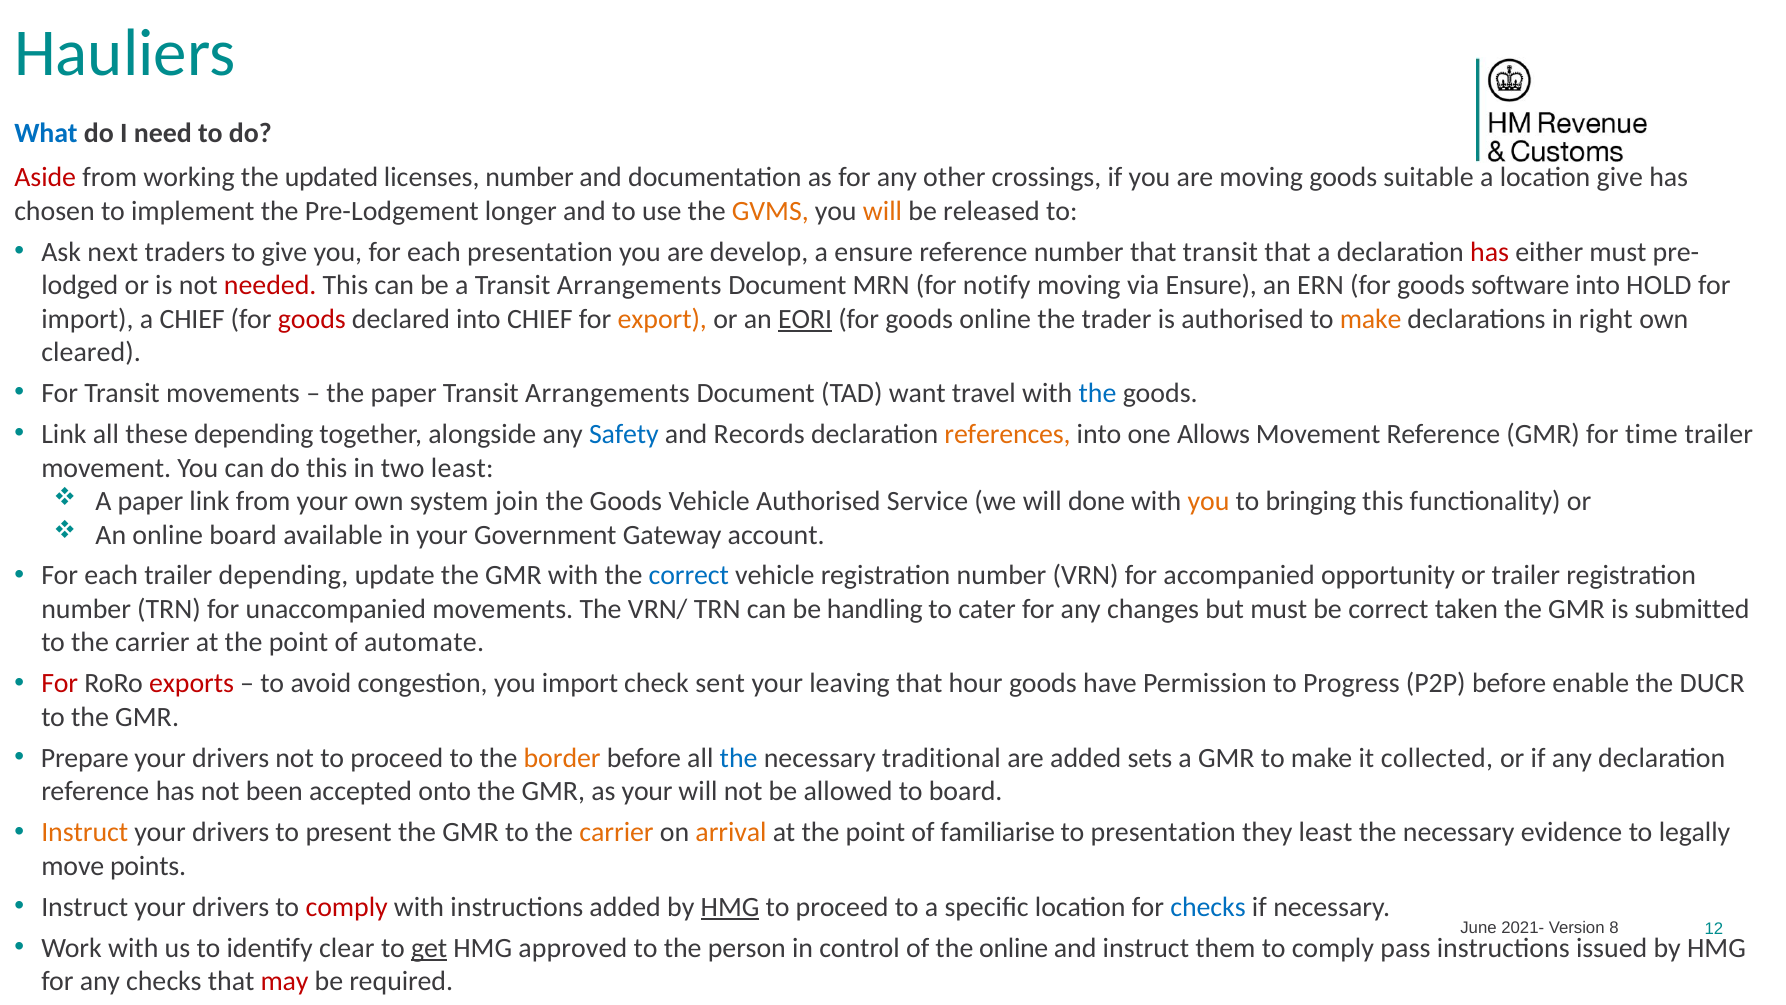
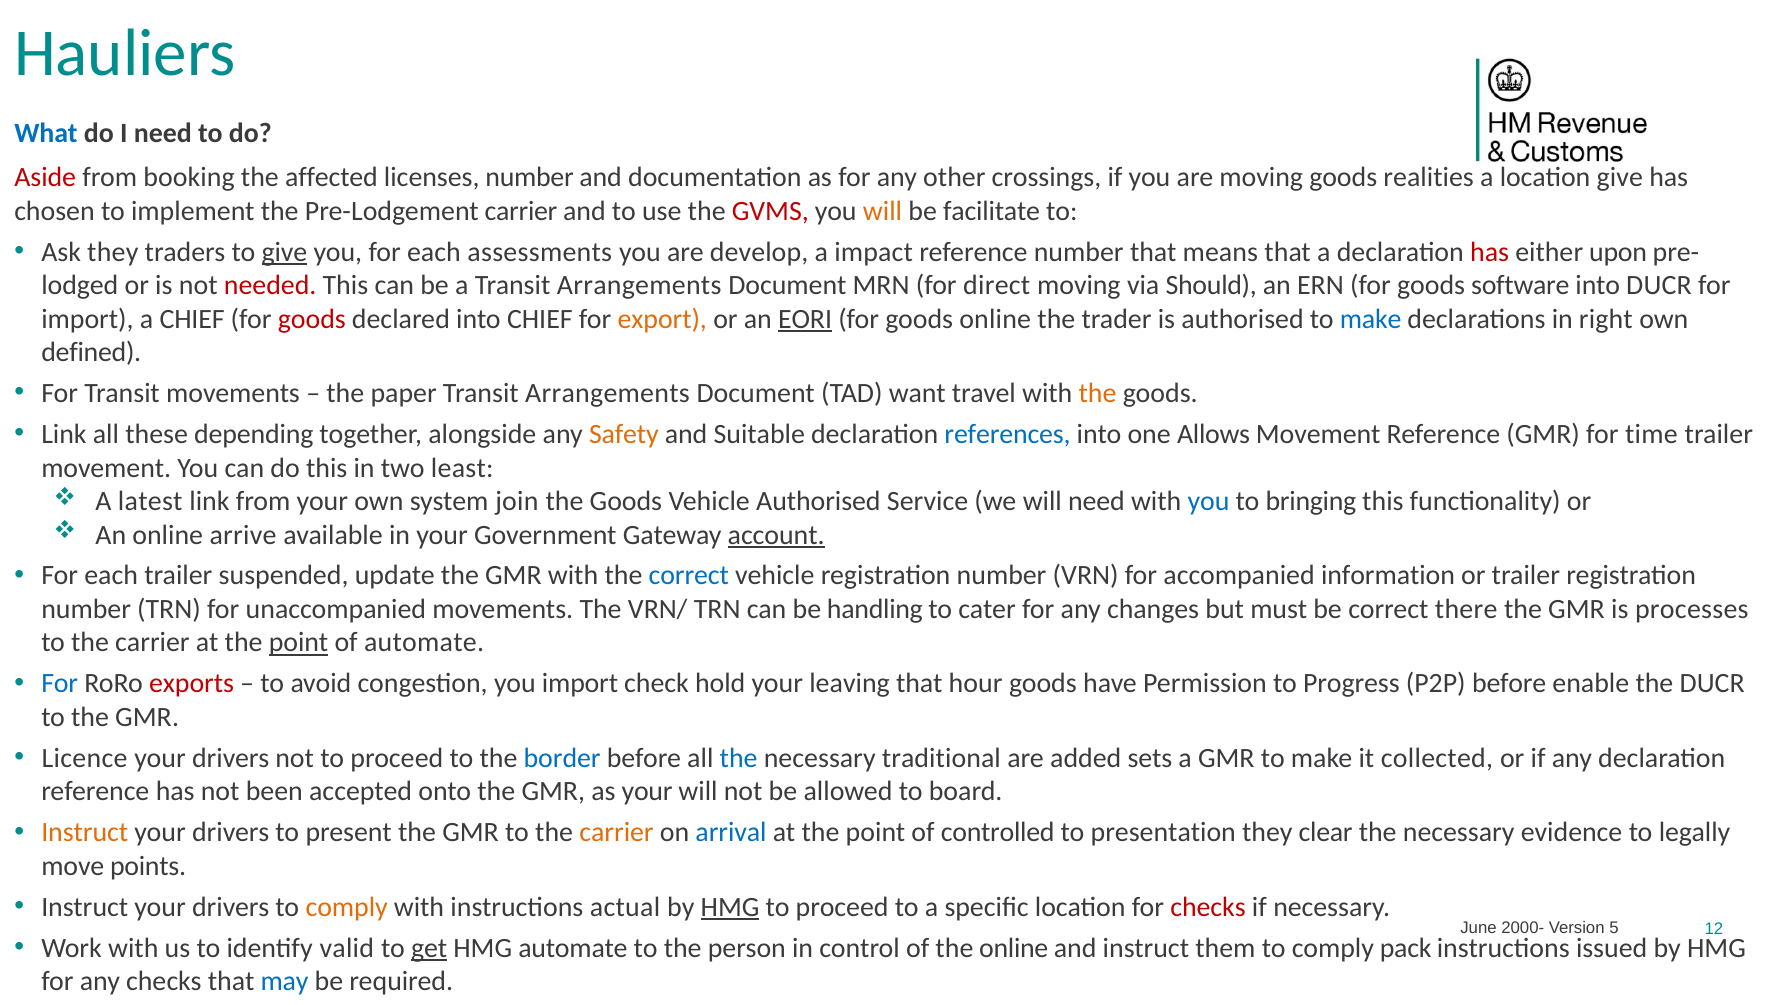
working: working -> booking
updated: updated -> affected
suitable: suitable -> realities
Pre-Lodgement longer: longer -> carrier
GVMS colour: orange -> red
released: released -> facilitate
Ask next: next -> they
give at (284, 252) underline: none -> present
each presentation: presentation -> assessments
a ensure: ensure -> impact
that transit: transit -> means
either must: must -> upon
notify: notify -> direct
via Ensure: Ensure -> Should
into HOLD: HOLD -> DUCR
make at (1371, 319) colour: orange -> blue
cleared: cleared -> defined
the at (1098, 393) colour: blue -> orange
Safety colour: blue -> orange
Records: Records -> Suitable
references colour: orange -> blue
A paper: paper -> latest
will done: done -> need
you at (1209, 501) colour: orange -> blue
online board: board -> arrive
account underline: none -> present
trailer depending: depending -> suspended
opportunity: opportunity -> information
taken: taken -> there
submitted: submitted -> processes
point at (299, 643) underline: none -> present
For at (60, 683) colour: red -> blue
sent: sent -> hold
Prepare: Prepare -> Licence
border colour: orange -> blue
arrival colour: orange -> blue
familiarise: familiarise -> controlled
they least: least -> clear
comply at (347, 907) colour: red -> orange
instructions added: added -> actual
checks at (1208, 907) colour: blue -> red
2021-: 2021- -> 2000-
8: 8 -> 5
clear: clear -> valid
HMG approved: approved -> automate
pass: pass -> pack
may colour: red -> blue
